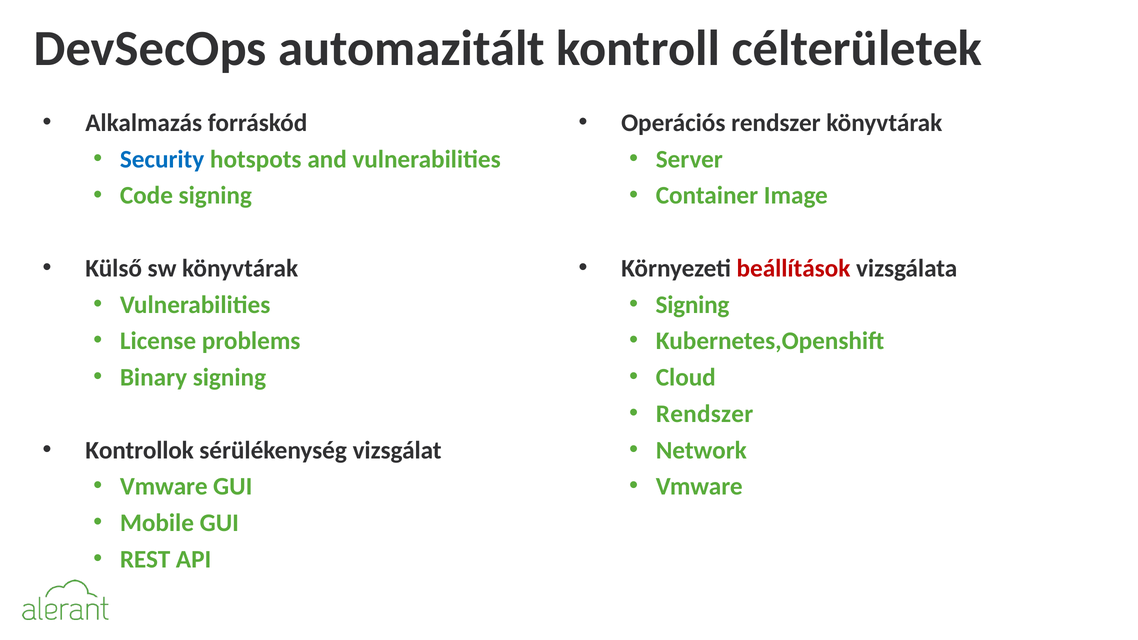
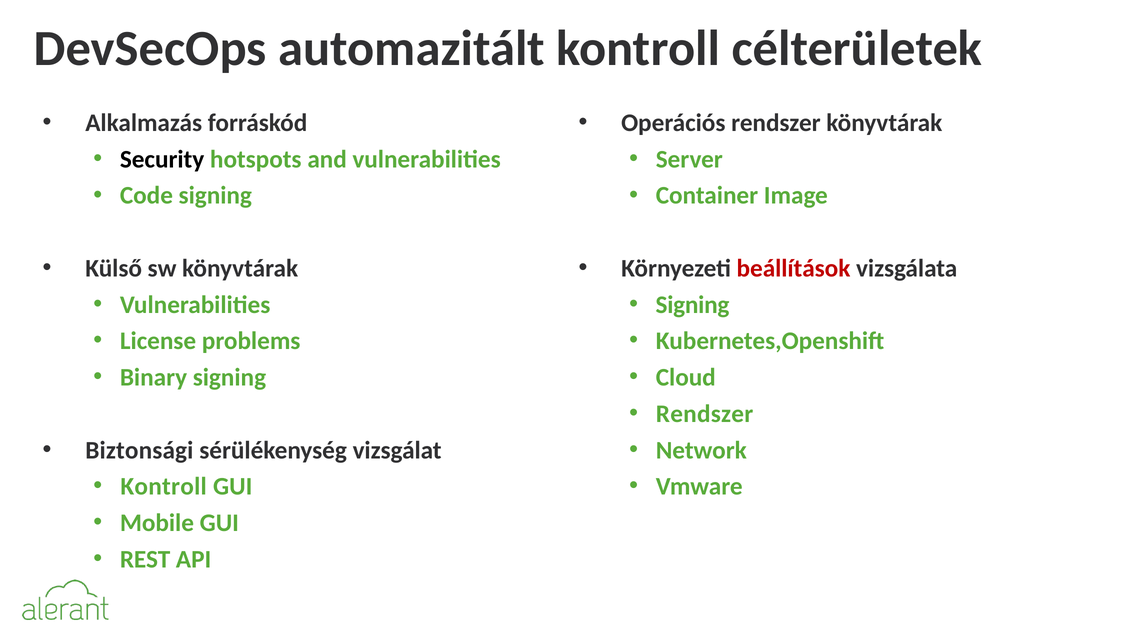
Security colour: blue -> black
Kontrollok: Kontrollok -> Biztonsági
Vmware at (164, 487): Vmware -> Kontroll
